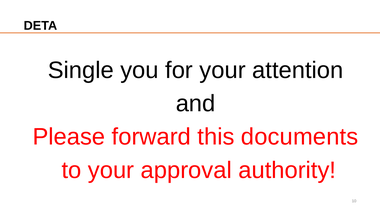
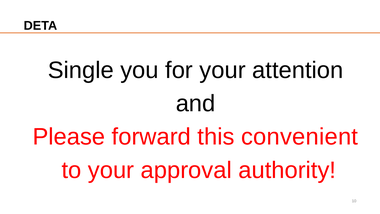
documents: documents -> convenient
